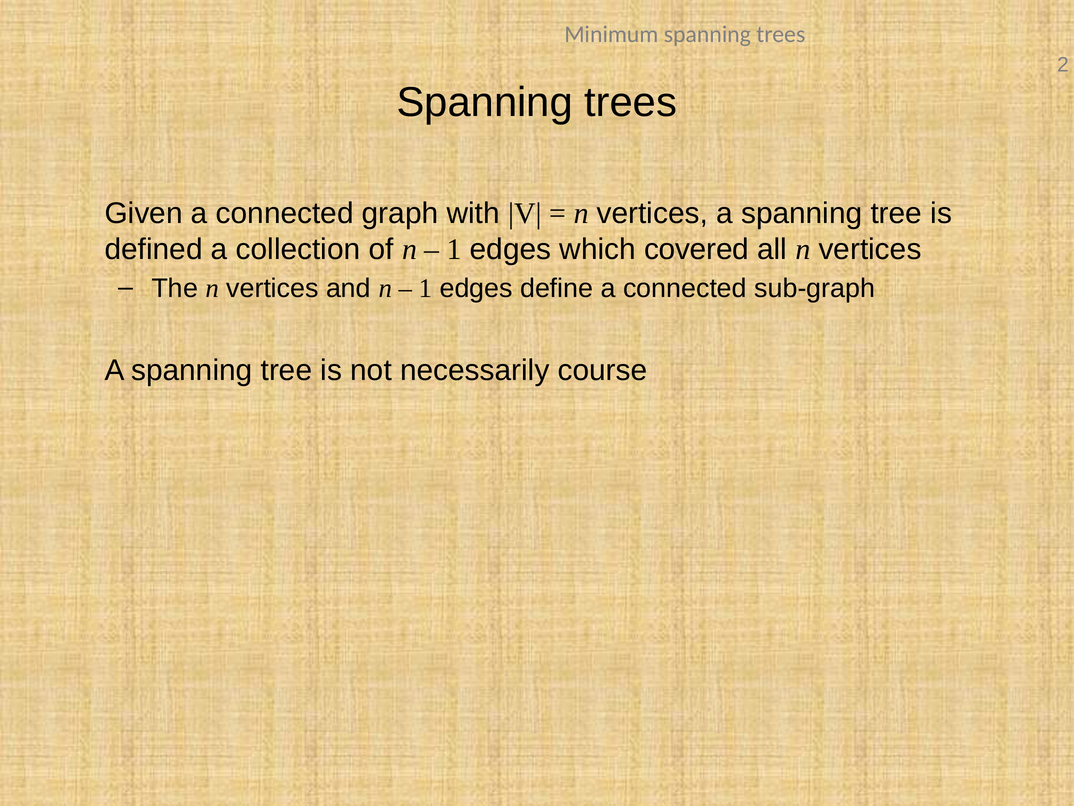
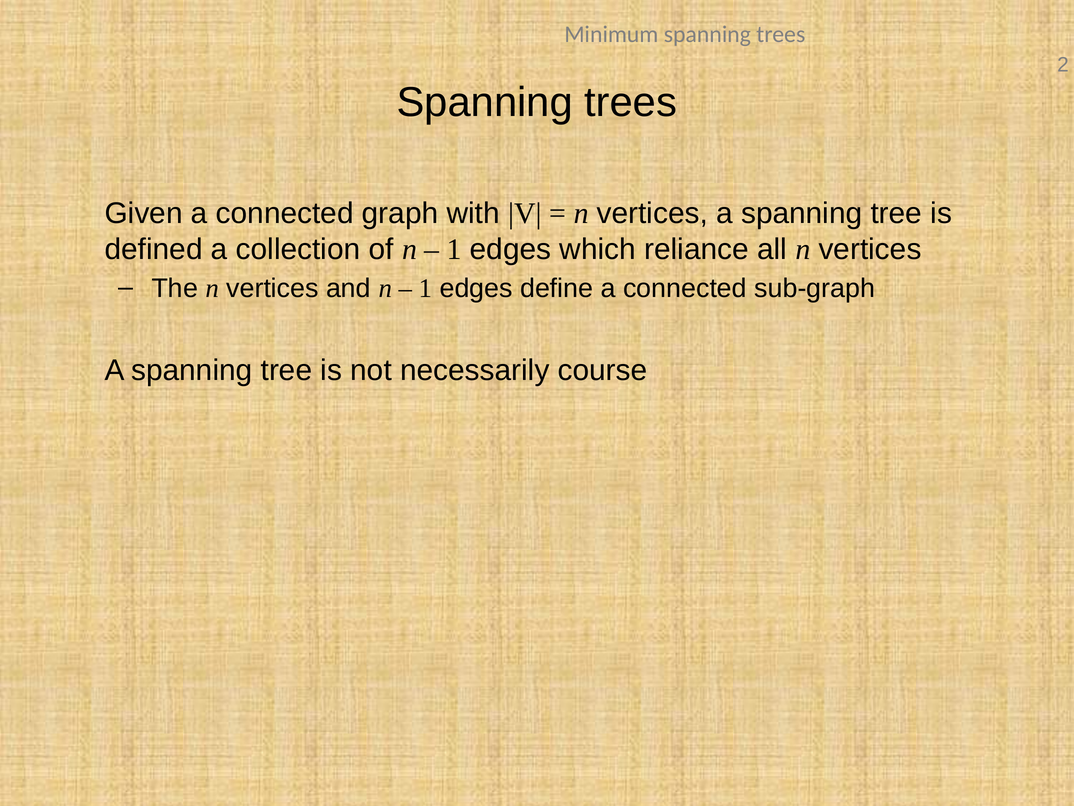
covered: covered -> reliance
